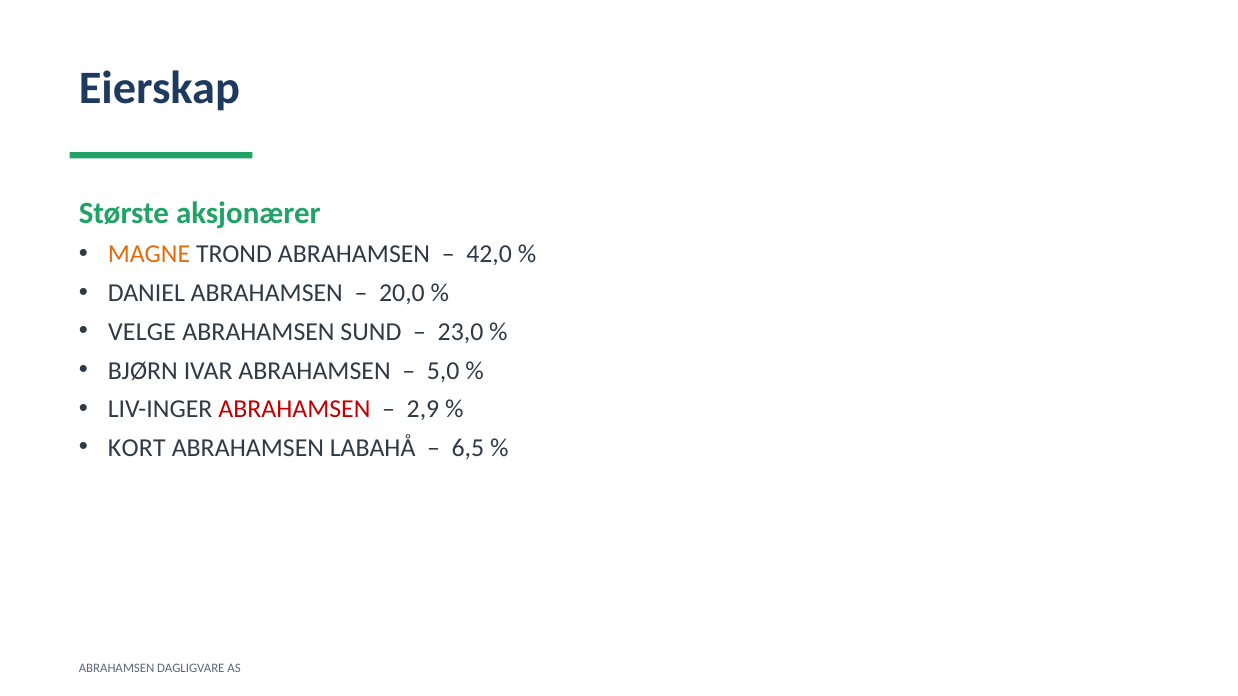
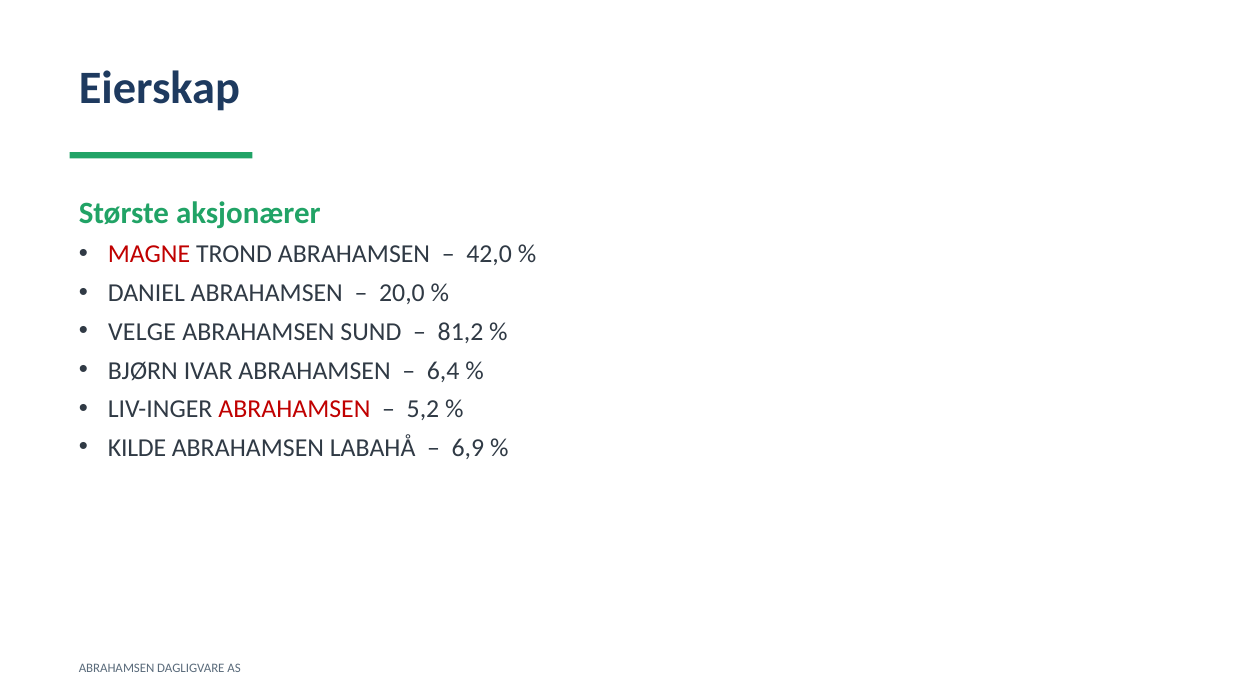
MAGNE colour: orange -> red
23,0: 23,0 -> 81,2
5,0: 5,0 -> 6,4
2,9: 2,9 -> 5,2
KORT: KORT -> KILDE
6,5: 6,5 -> 6,9
